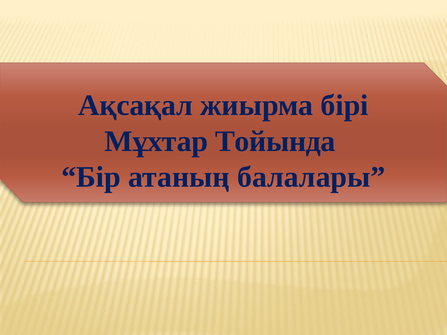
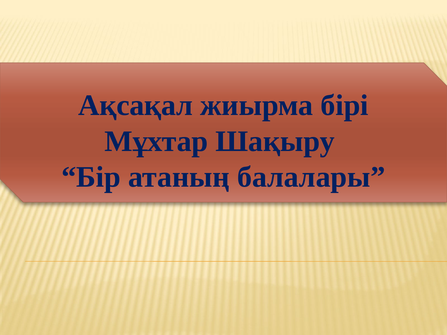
Тойында: Тойында -> Шақыру
